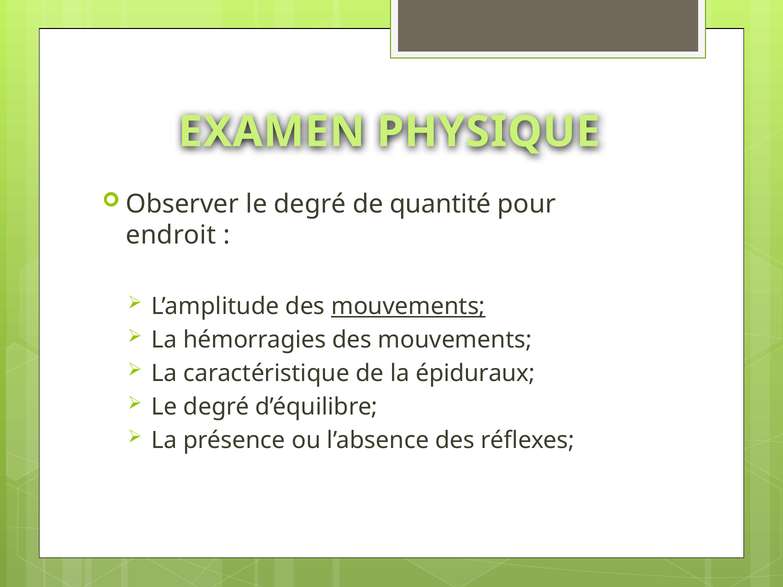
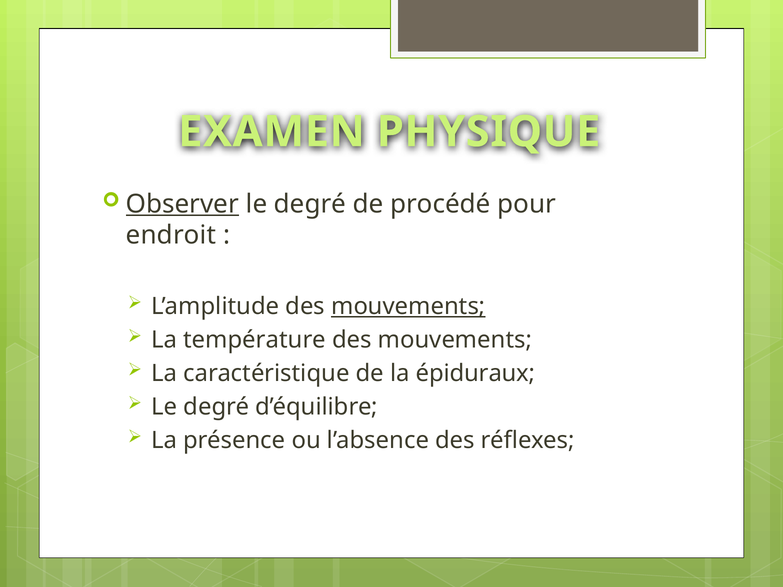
Observer underline: none -> present
quantité: quantité -> procédé
hémorragies: hémorragies -> température
